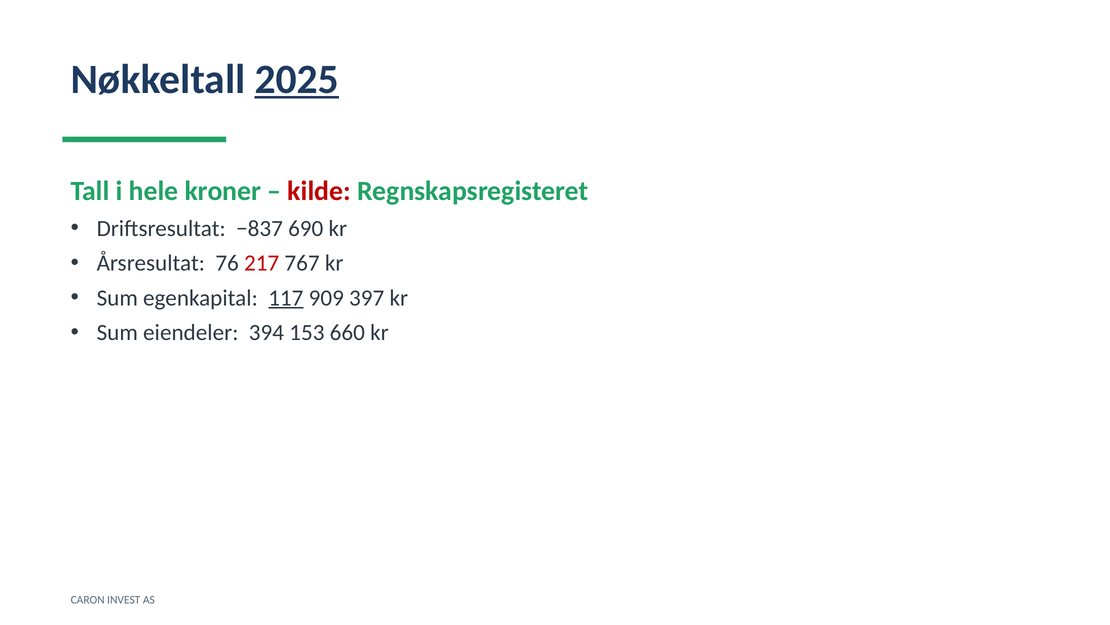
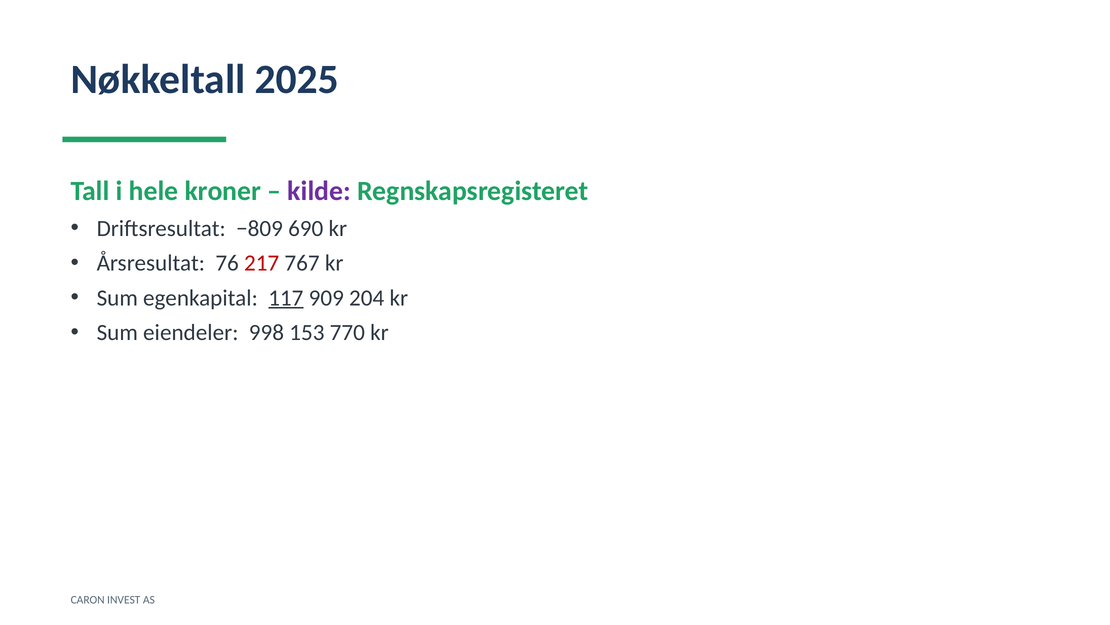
2025 underline: present -> none
kilde colour: red -> purple
−837: −837 -> −809
397: 397 -> 204
394: 394 -> 998
660: 660 -> 770
